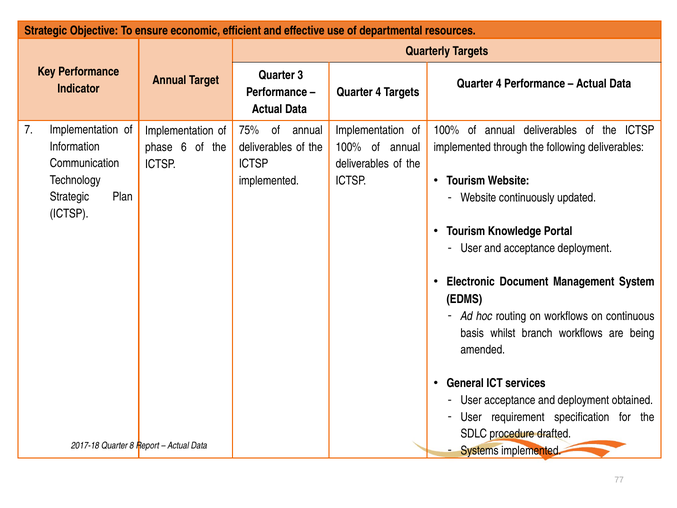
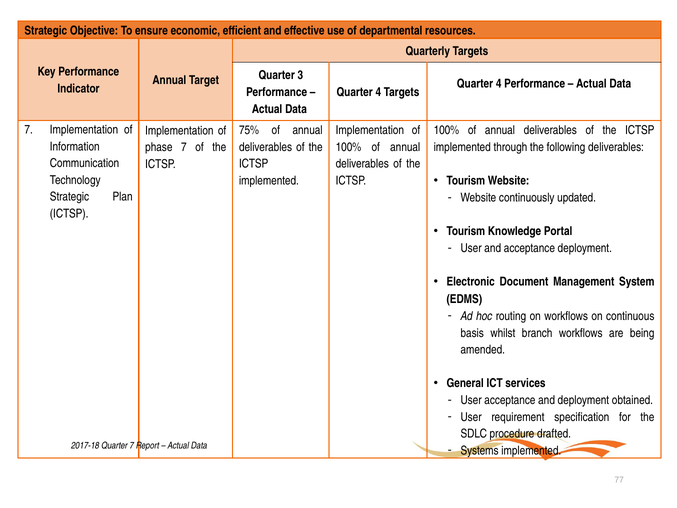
phase 6: 6 -> 7
Quarter 8: 8 -> 7
